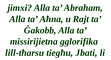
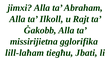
Aħna: Aħna -> Ilkoll
lill-tħarsu: lill-tħarsu -> lill-laħam
